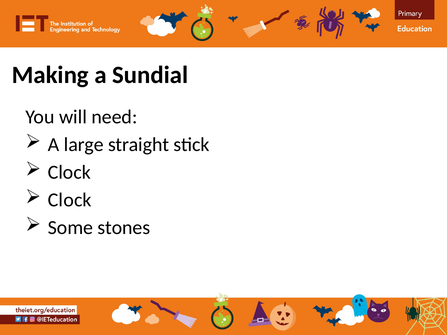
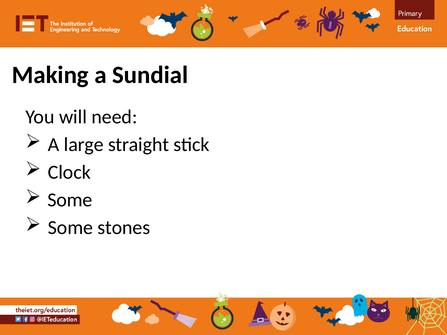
Clock at (70, 200): Clock -> Some
